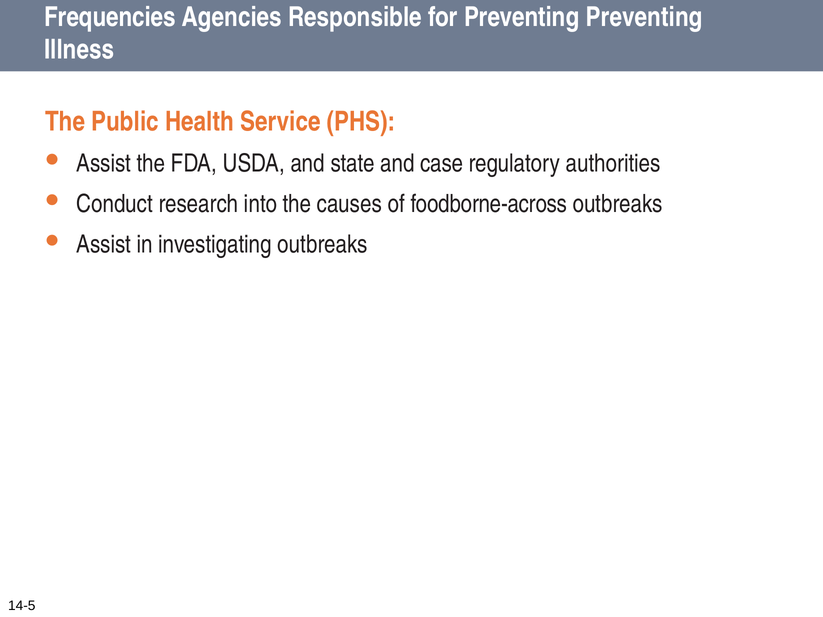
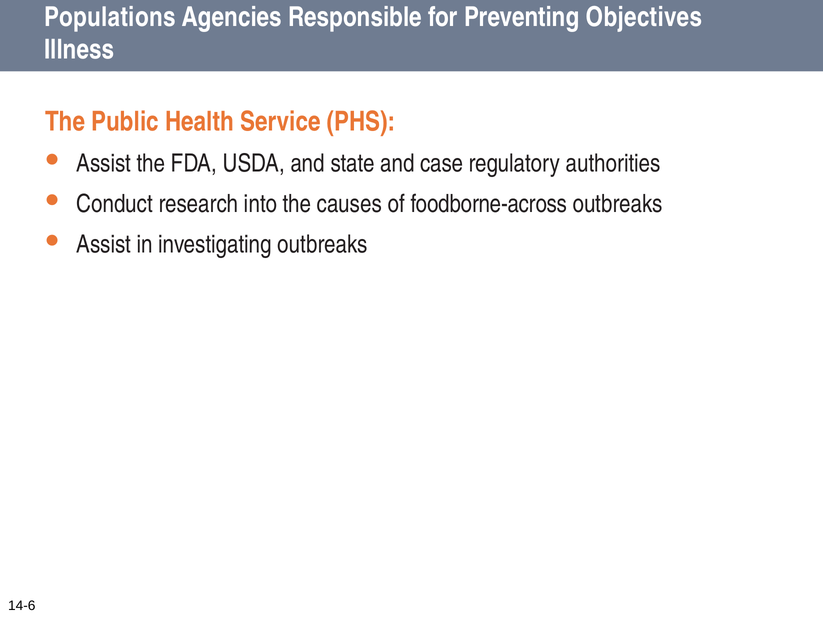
Frequencies: Frequencies -> Populations
Preventing Preventing: Preventing -> Objectives
14-5: 14-5 -> 14-6
